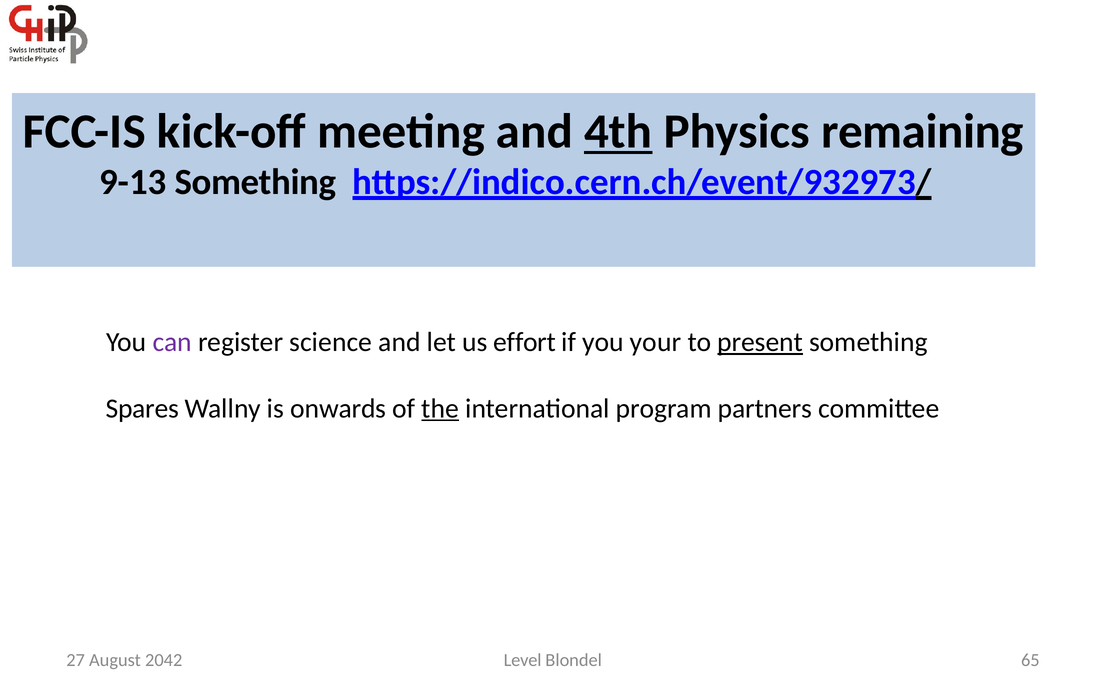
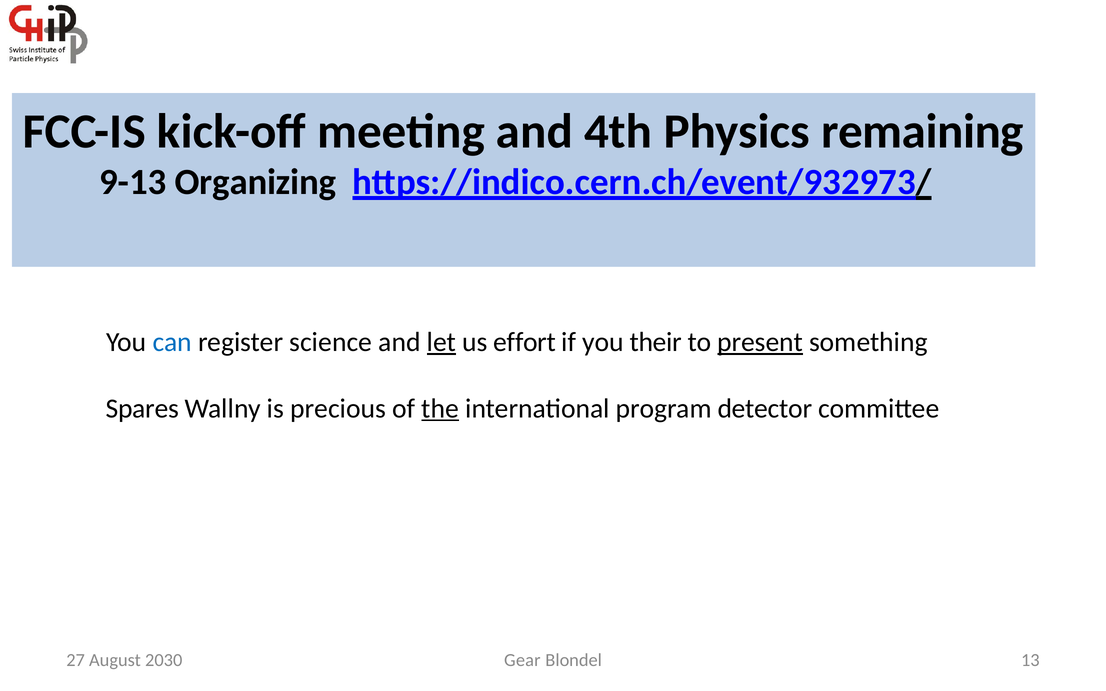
4th underline: present -> none
9-13 Something: Something -> Organizing
can colour: purple -> blue
let underline: none -> present
your: your -> their
onwards: onwards -> precious
partners: partners -> detector
Level: Level -> Gear
65: 65 -> 13
2042: 2042 -> 2030
